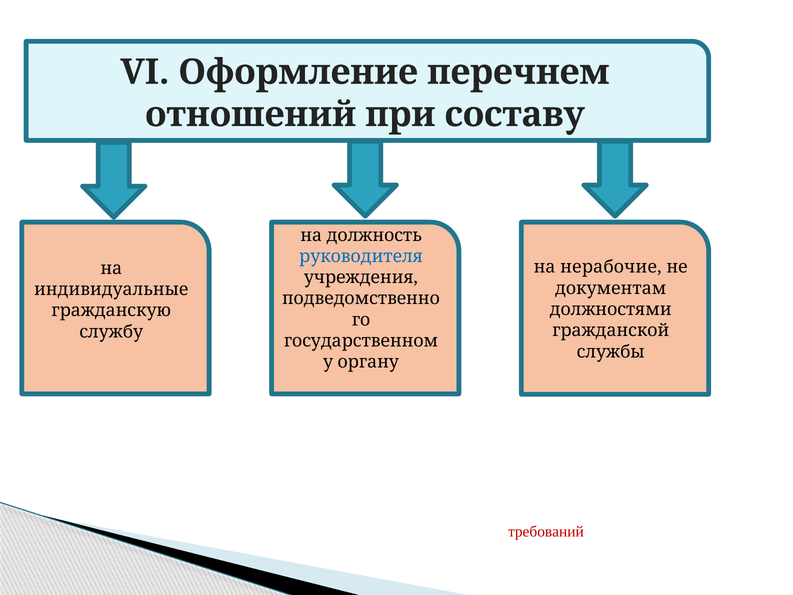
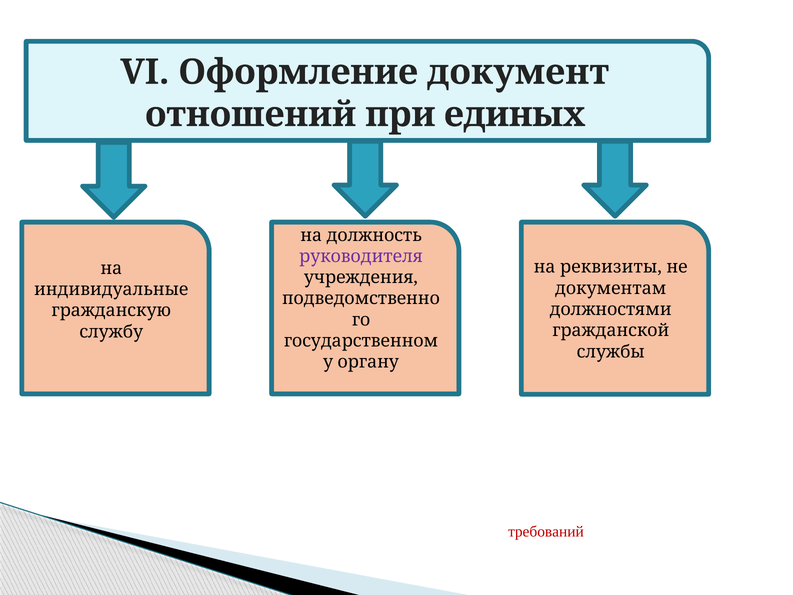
перечнем: перечнем -> документ
составу: составу -> единых
руководителя colour: blue -> purple
нерабочие: нерабочие -> реквизиты
